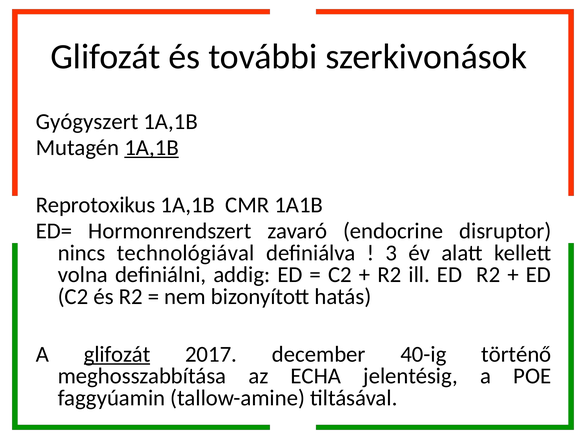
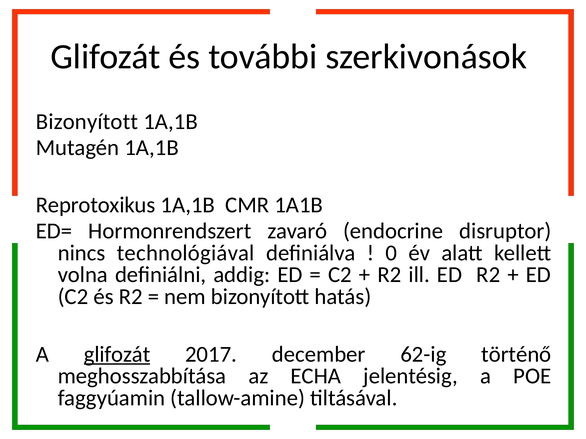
Gyógyszert at (87, 122): Gyógyszert -> Bizonyított
1A,1B at (152, 148) underline: present -> none
3: 3 -> 0
40-ig: 40-ig -> 62-ig
